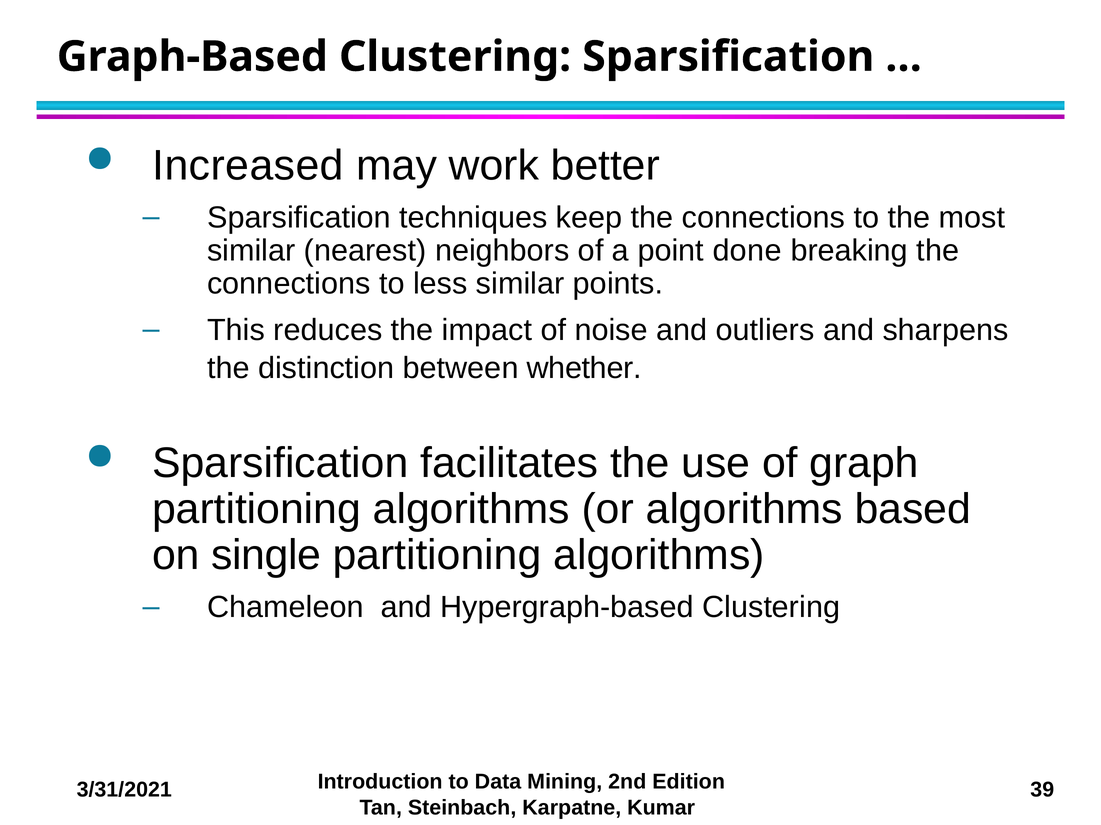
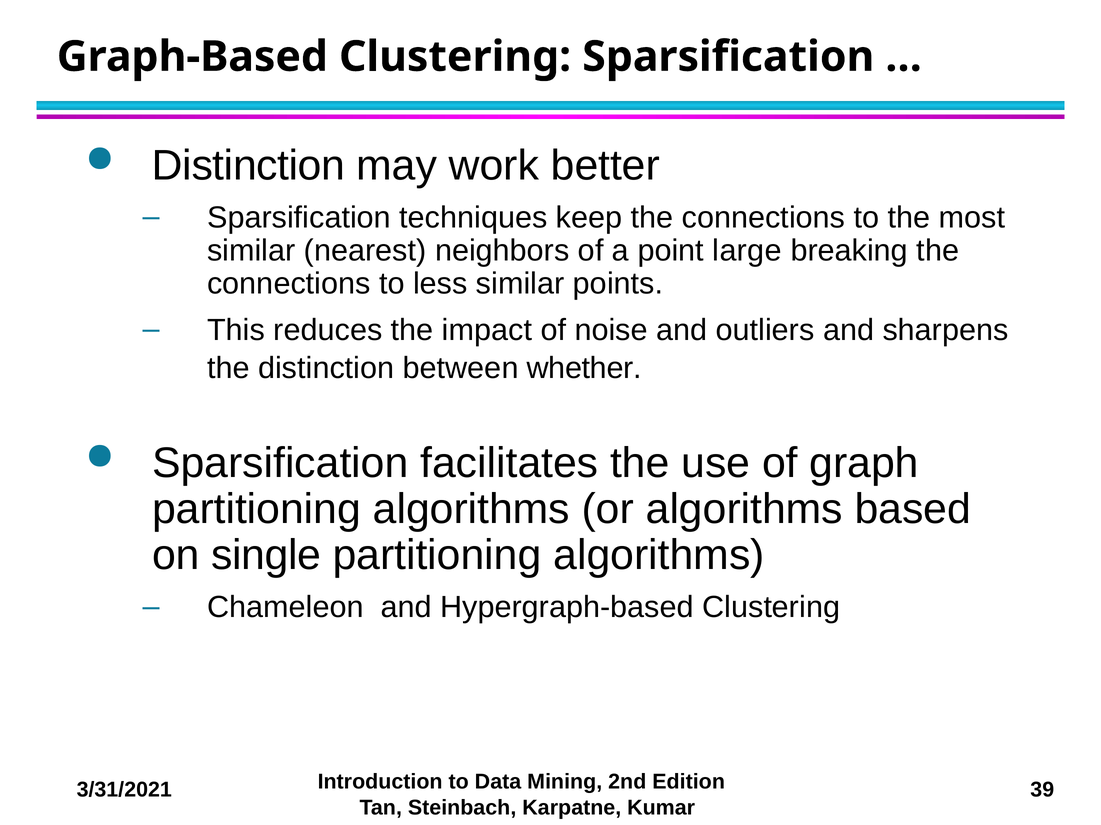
Increased at (248, 166): Increased -> Distinction
done: done -> large
